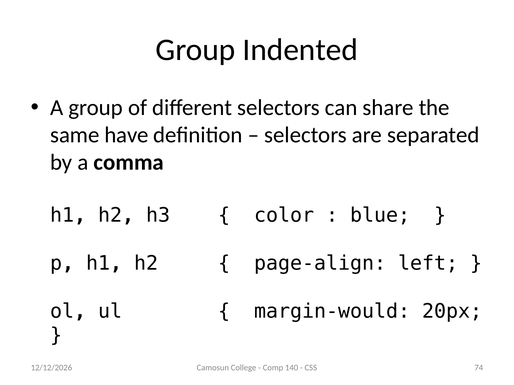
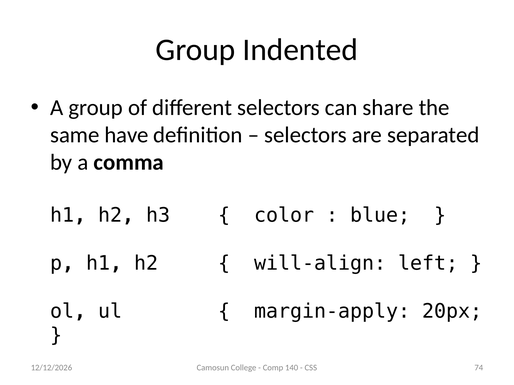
page-align: page-align -> will-align
margin-would: margin-would -> margin-apply
